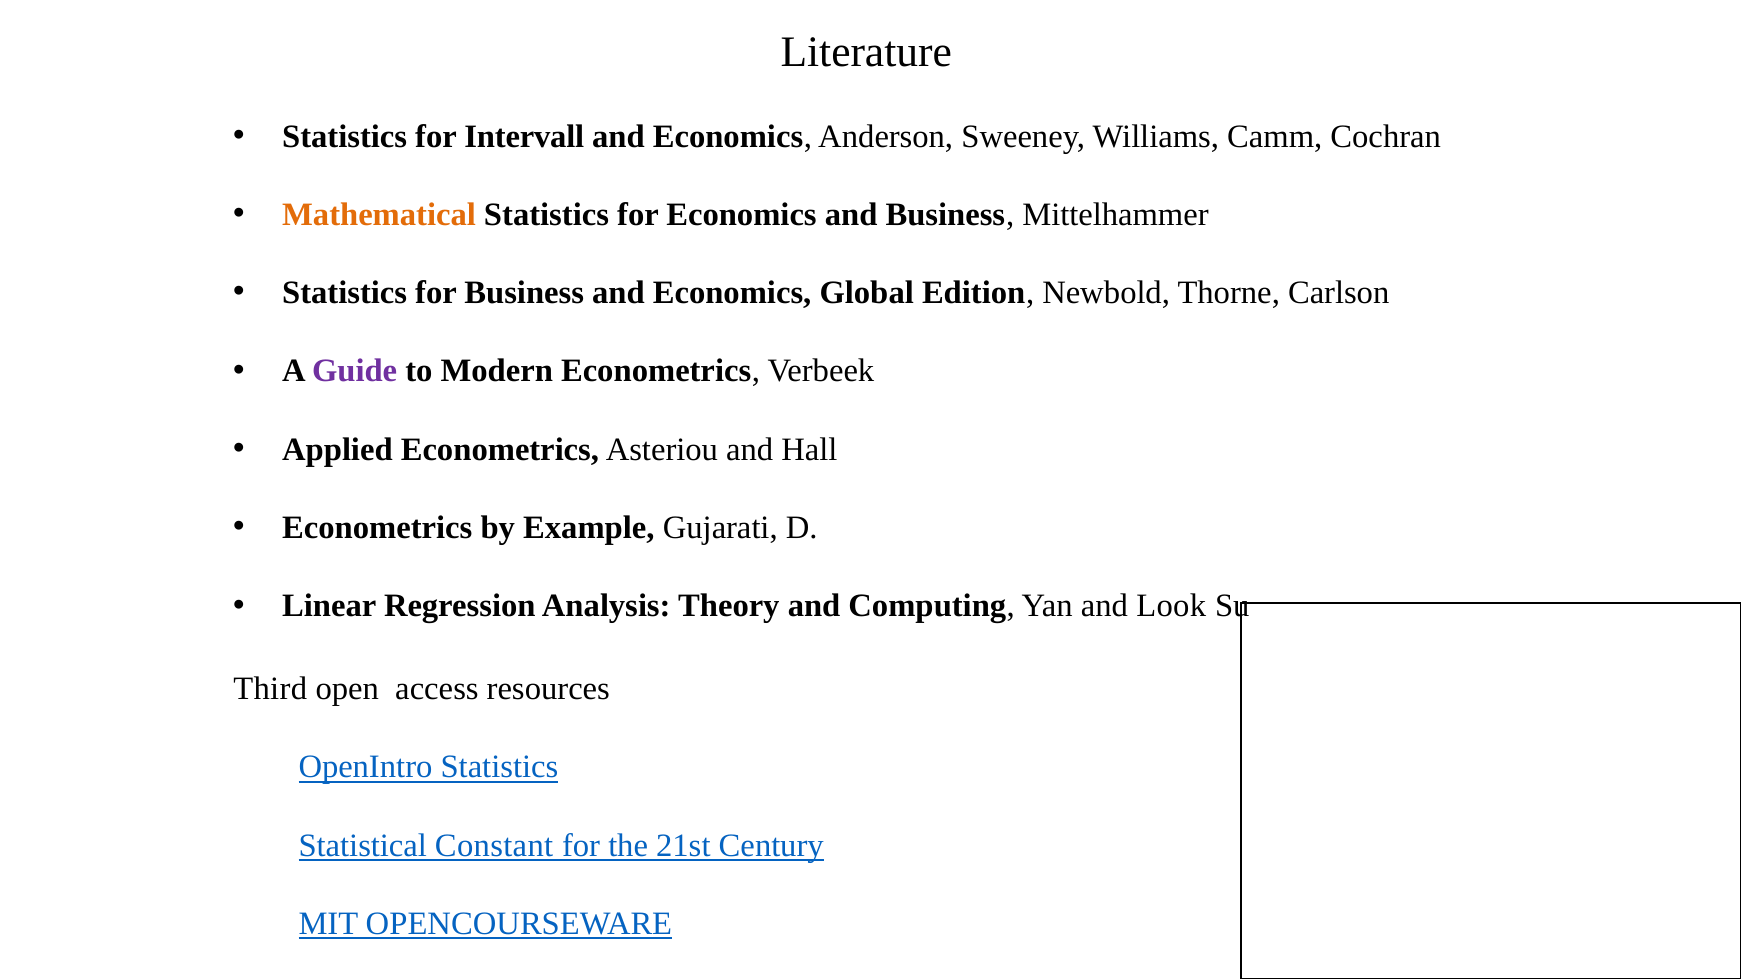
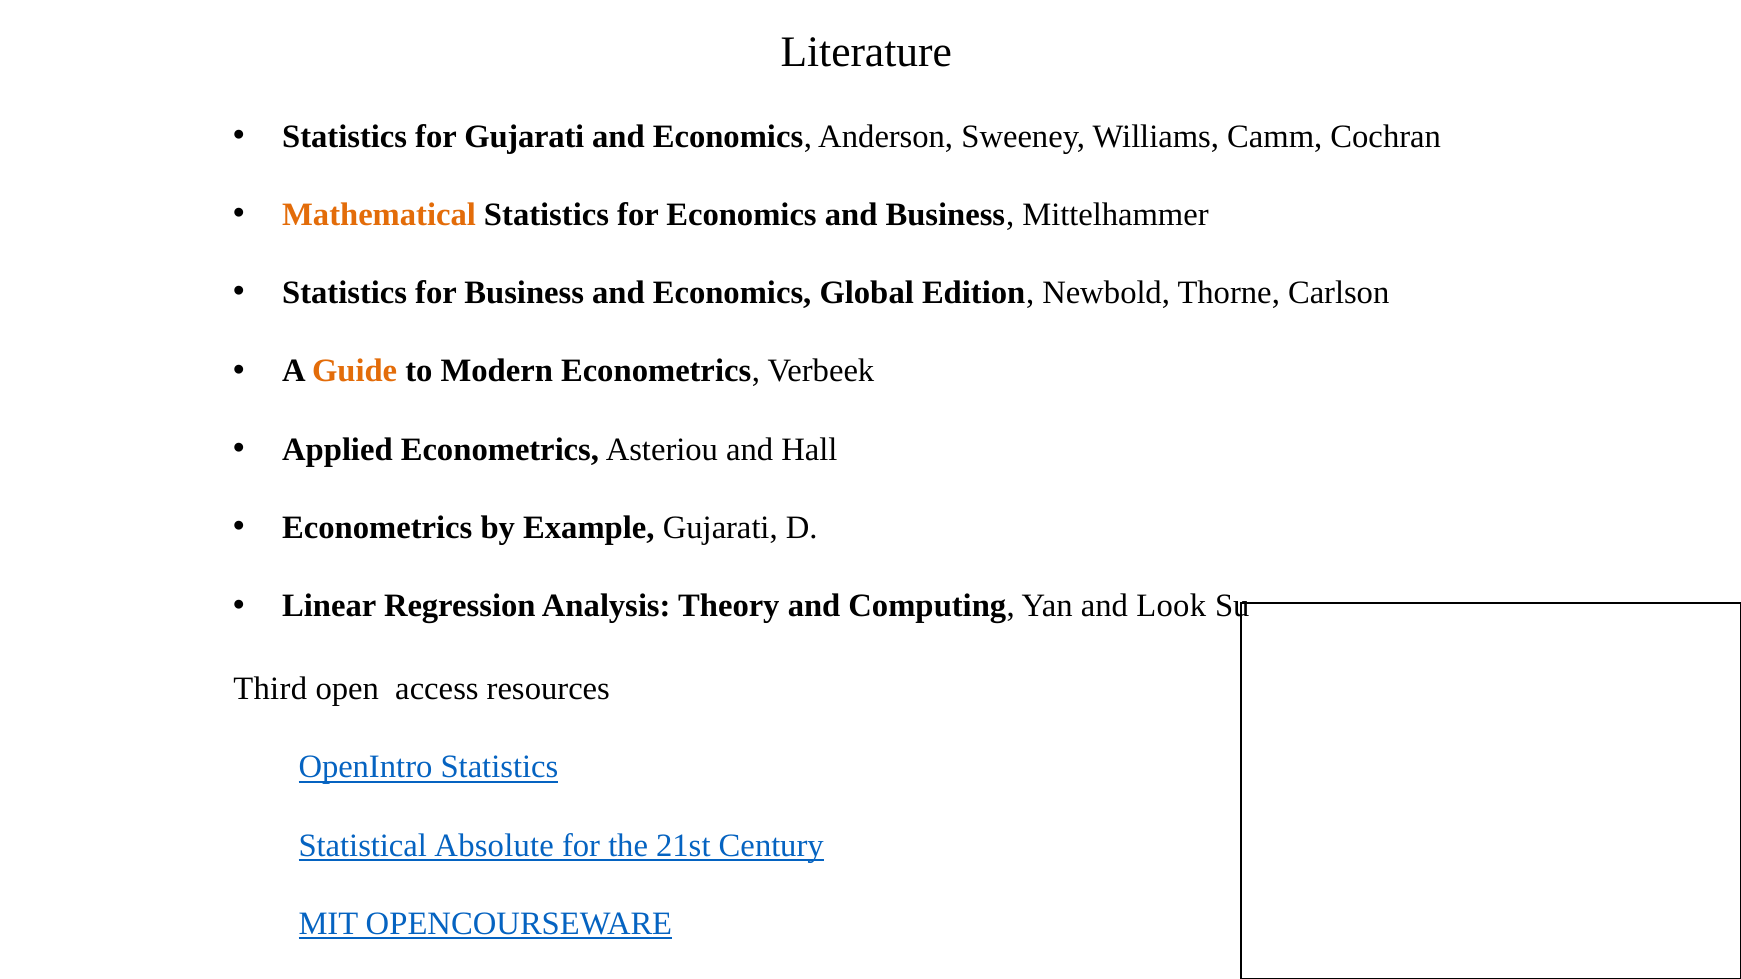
for Intervall: Intervall -> Gujarati
Guide colour: purple -> orange
Constant: Constant -> Absolute
